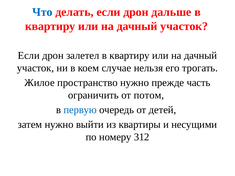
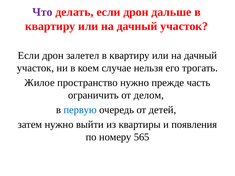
Что colour: blue -> purple
потом: потом -> делом
несущими: несущими -> появления
312: 312 -> 565
